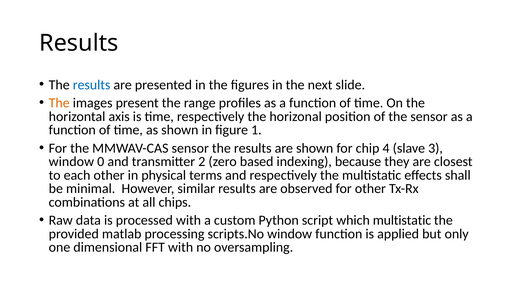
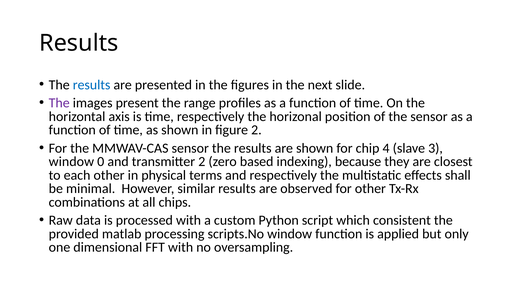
The at (59, 103) colour: orange -> purple
figure 1: 1 -> 2
which multistatic: multistatic -> consistent
